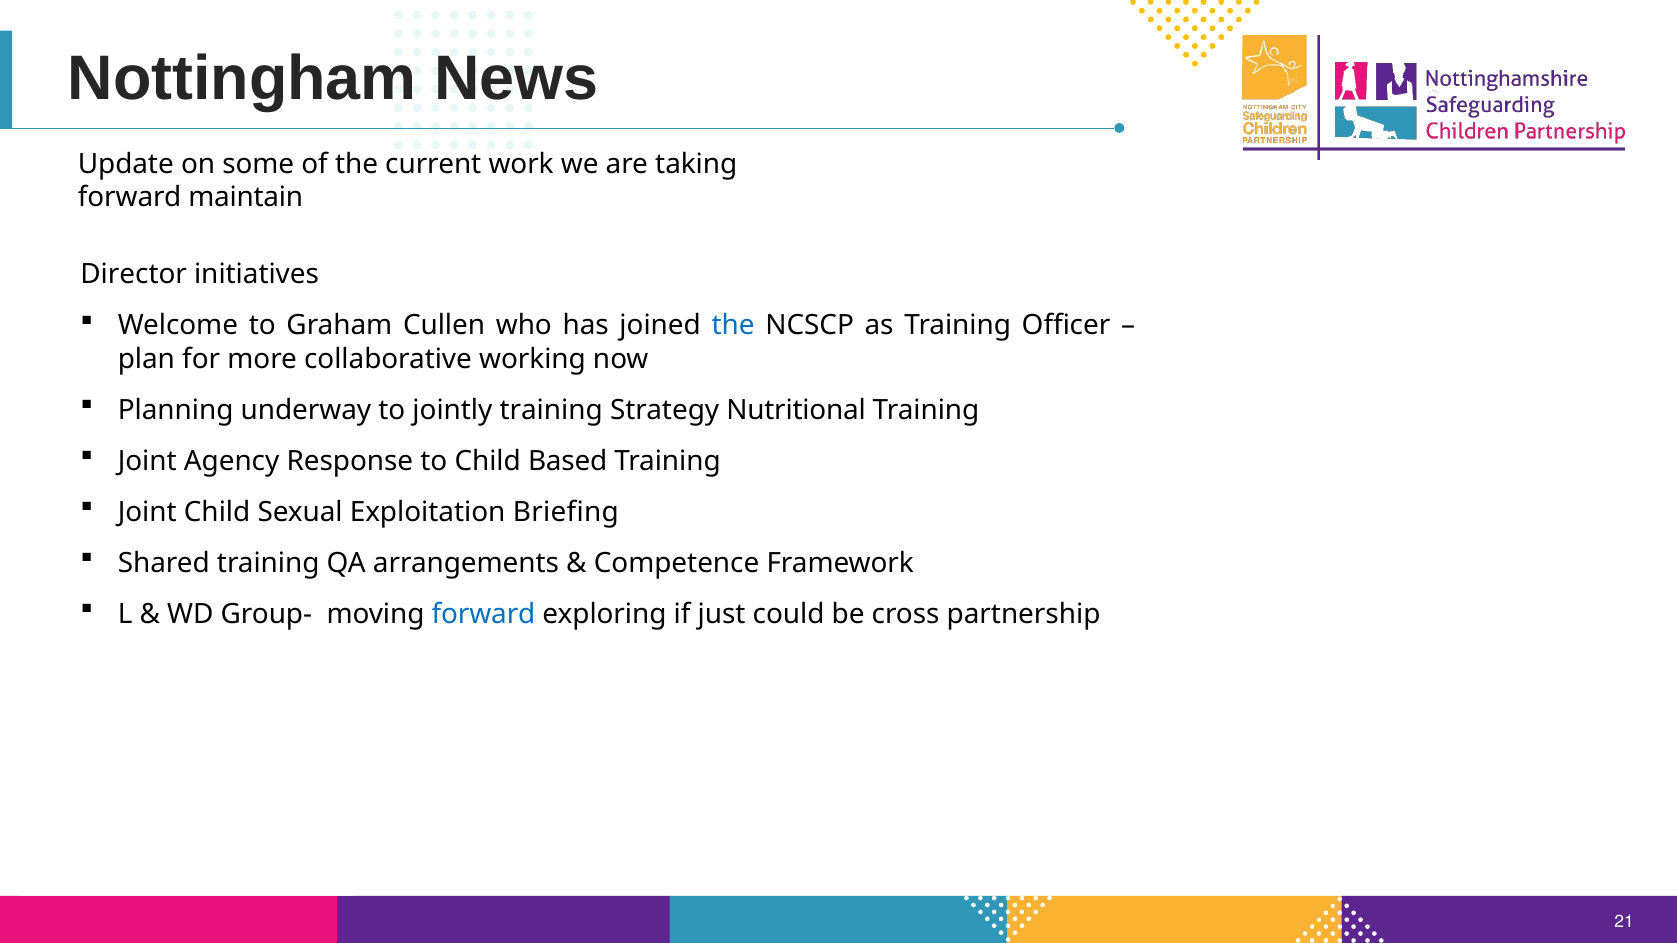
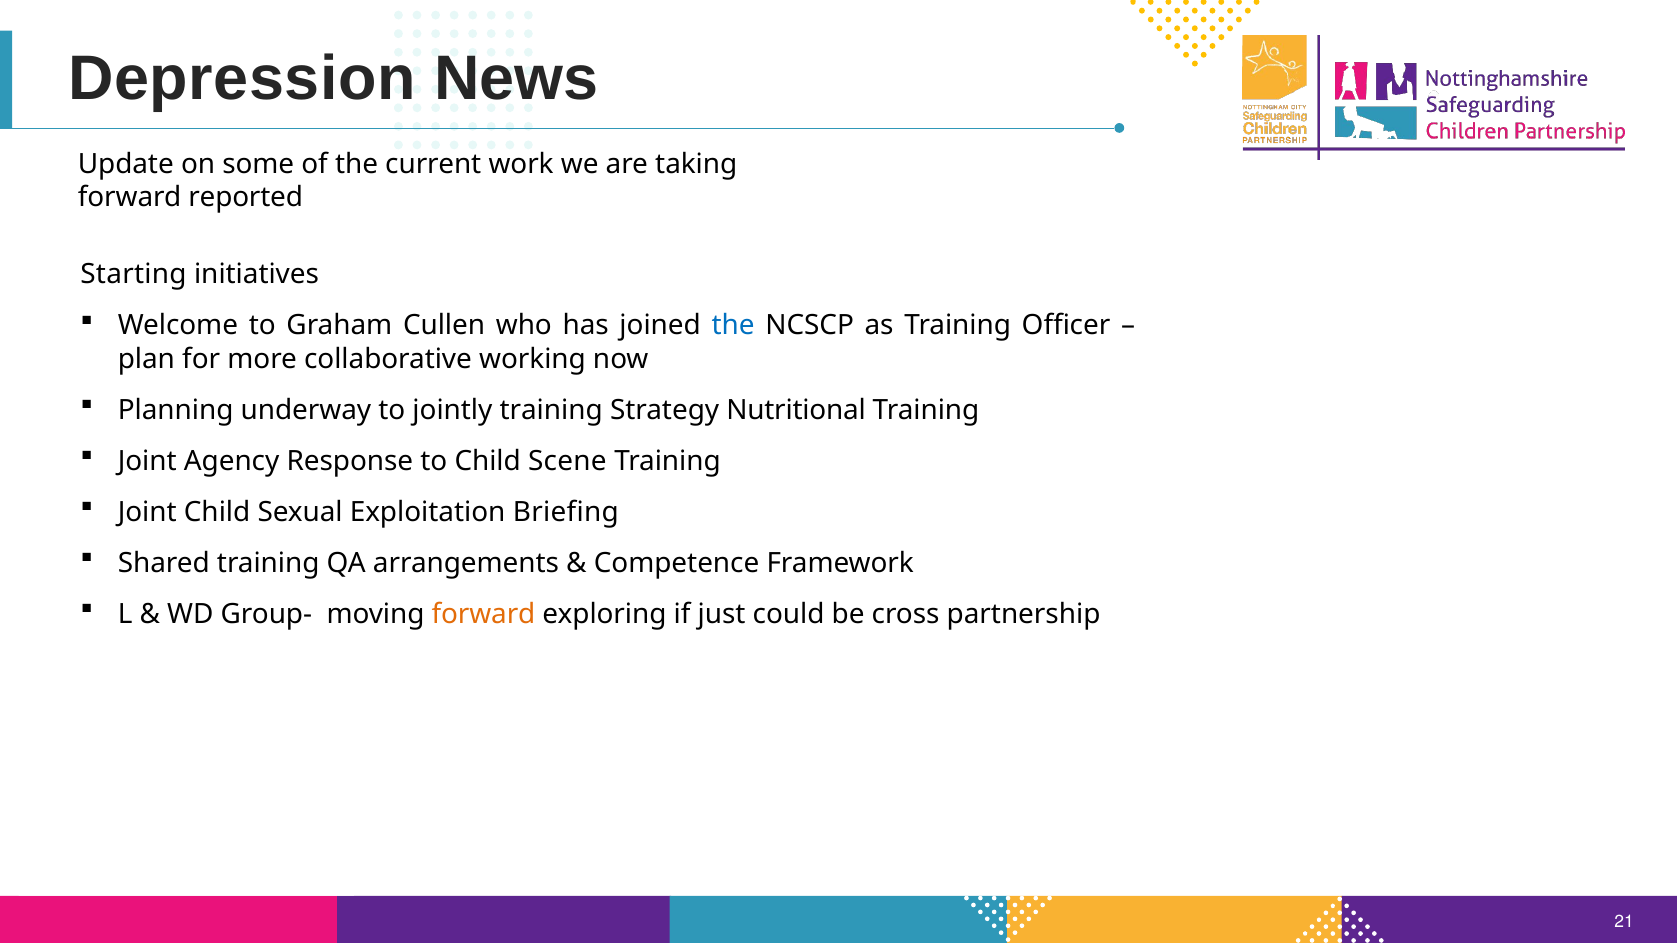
Nottingham: Nottingham -> Depression
maintain: maintain -> reported
Director: Director -> Starting
Based: Based -> Scene
forward at (484, 614) colour: blue -> orange
